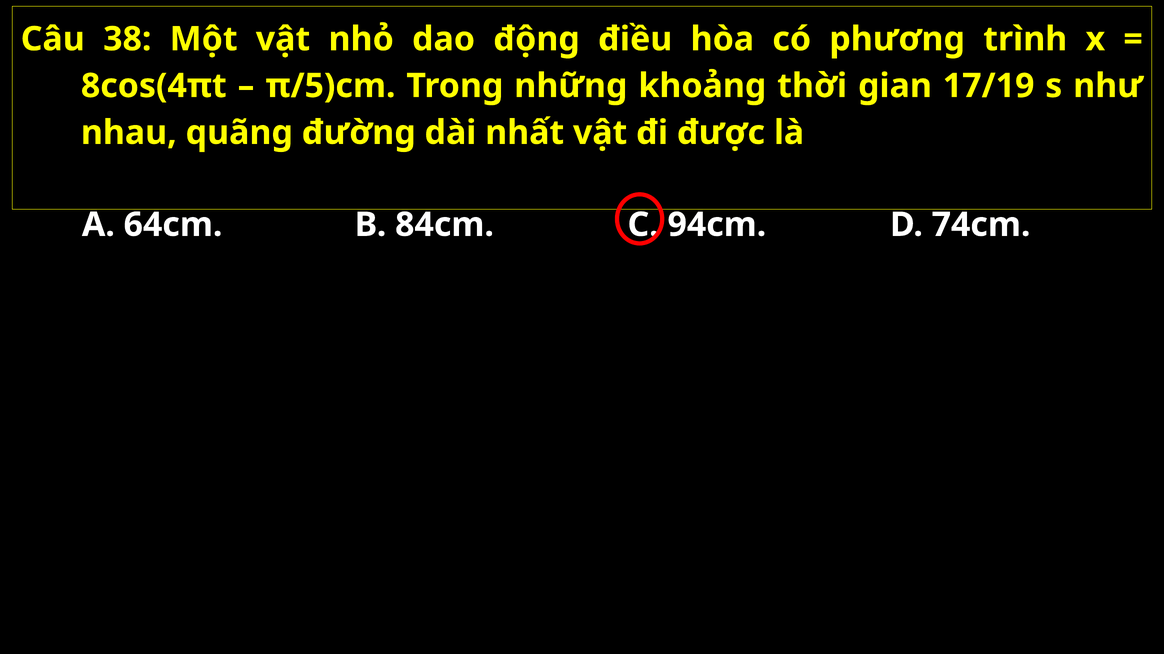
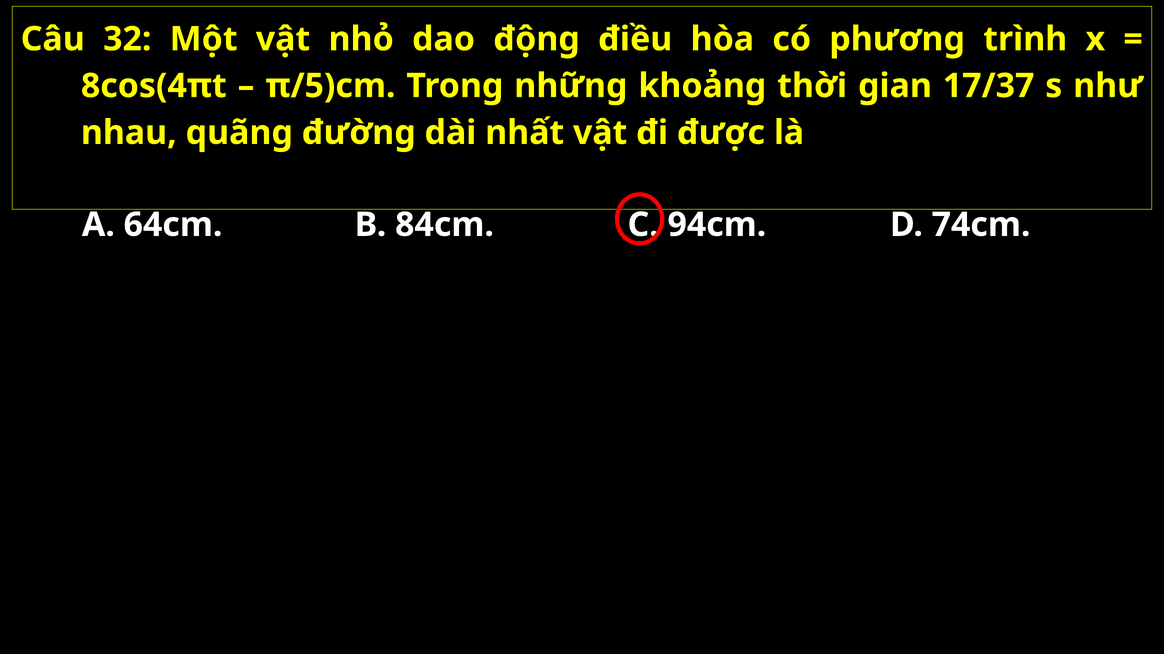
38: 38 -> 32
17/19: 17/19 -> 17/37
